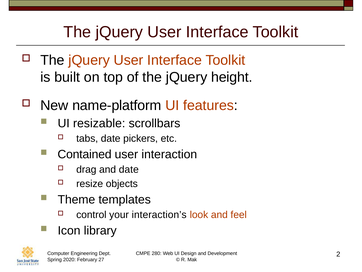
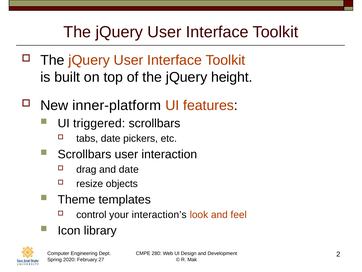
name-platform: name-platform -> inner-platform
resizable: resizable -> triggered
Contained at (85, 154): Contained -> Scrollbars
